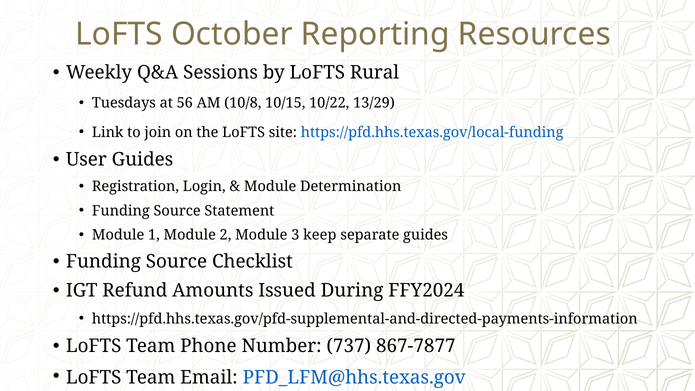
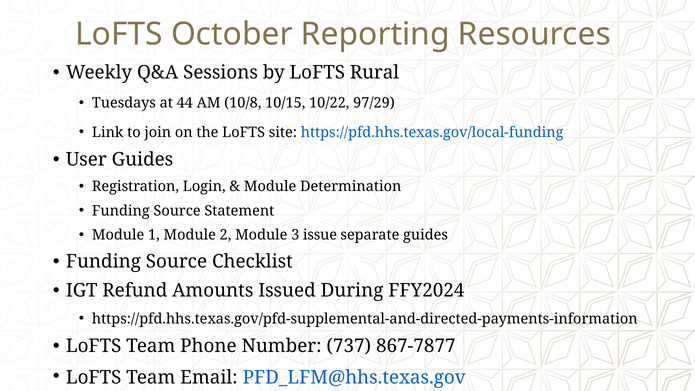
56: 56 -> 44
13/29: 13/29 -> 97/29
keep: keep -> issue
